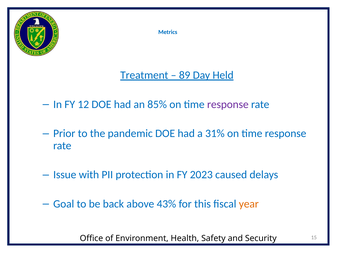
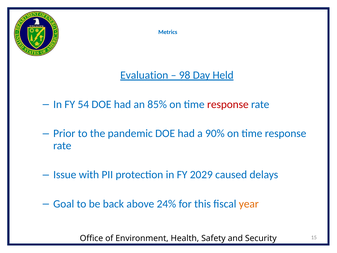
Treatment: Treatment -> Evaluation
89: 89 -> 98
12: 12 -> 54
response at (228, 104) colour: purple -> red
31%: 31% -> 90%
2023: 2023 -> 2029
43%: 43% -> 24%
